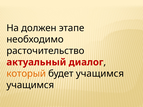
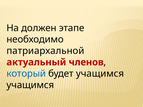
расточительство: расточительство -> патриархальной
диалог: диалог -> членов
который colour: orange -> blue
